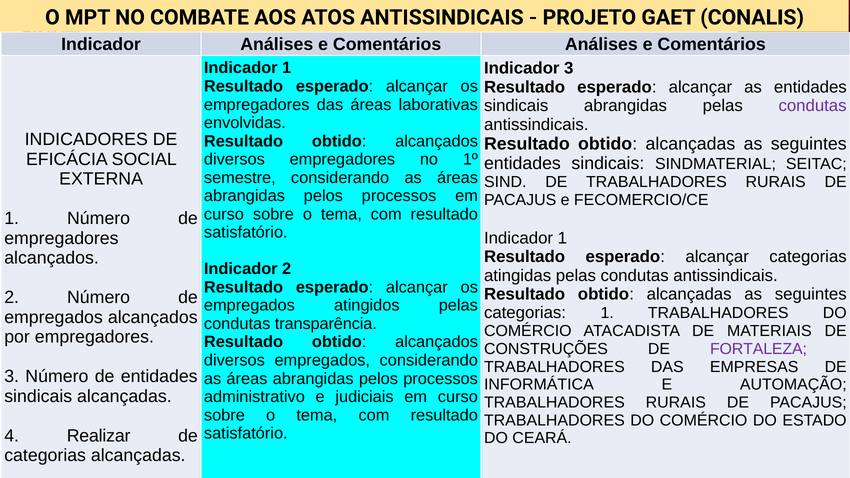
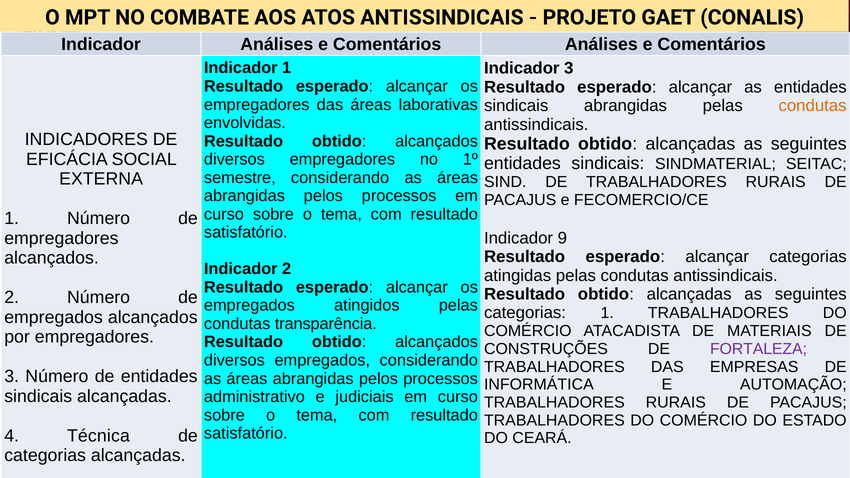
condutas at (813, 106) colour: purple -> orange
1 at (562, 238): 1 -> 9
Realizar: Realizar -> Técnica
